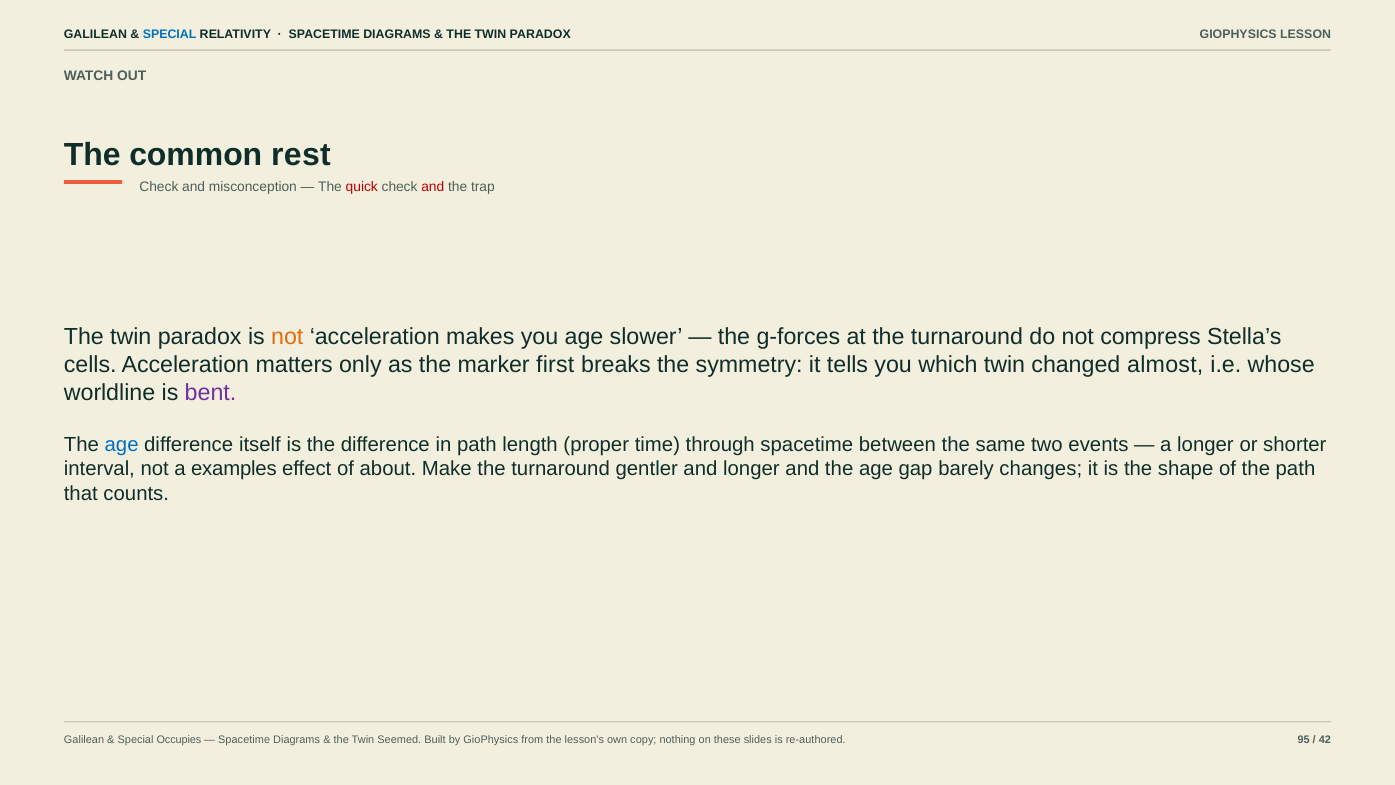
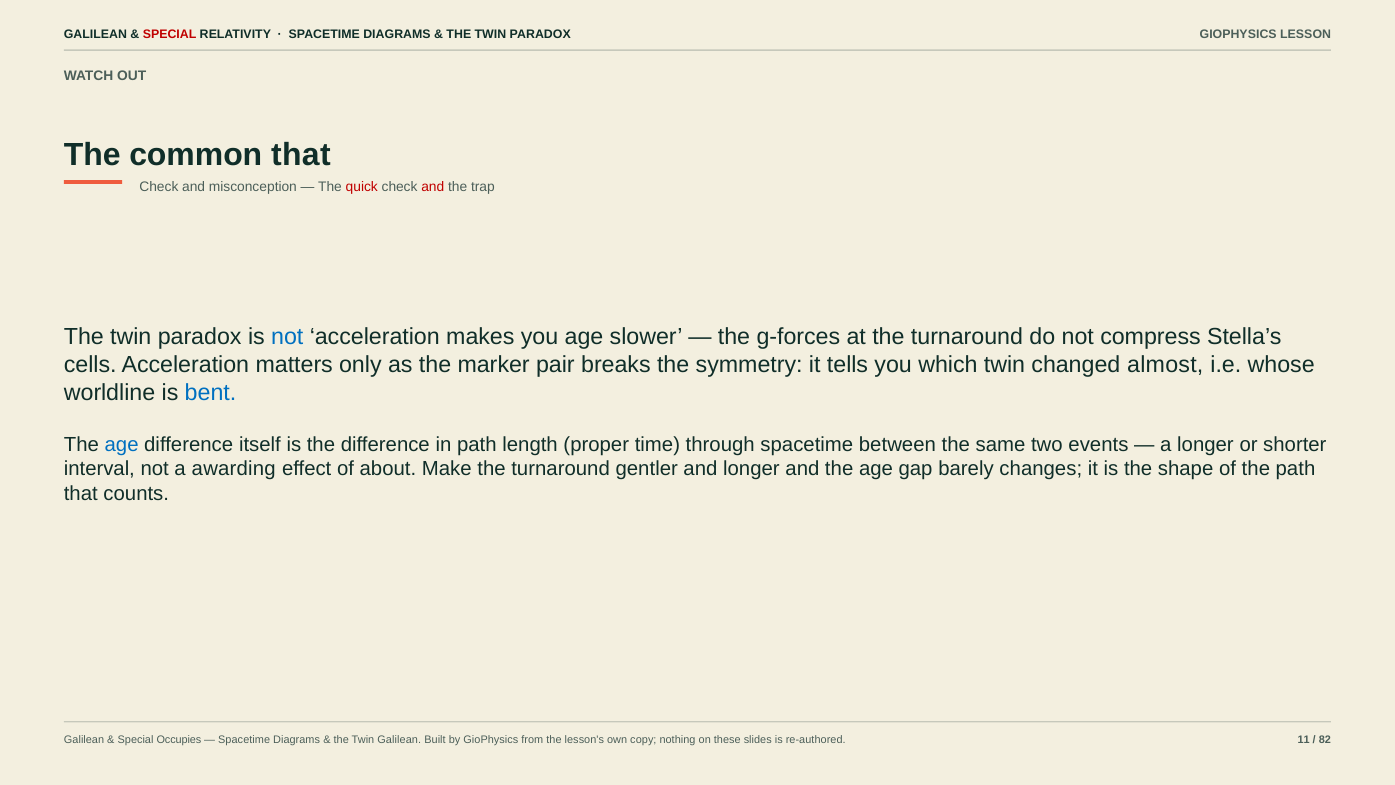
SPECIAL at (170, 34) colour: blue -> red
common rest: rest -> that
not at (287, 337) colour: orange -> blue
first: first -> pair
bent colour: purple -> blue
examples: examples -> awarding
Twin Seemed: Seemed -> Galilean
95: 95 -> 11
42: 42 -> 82
